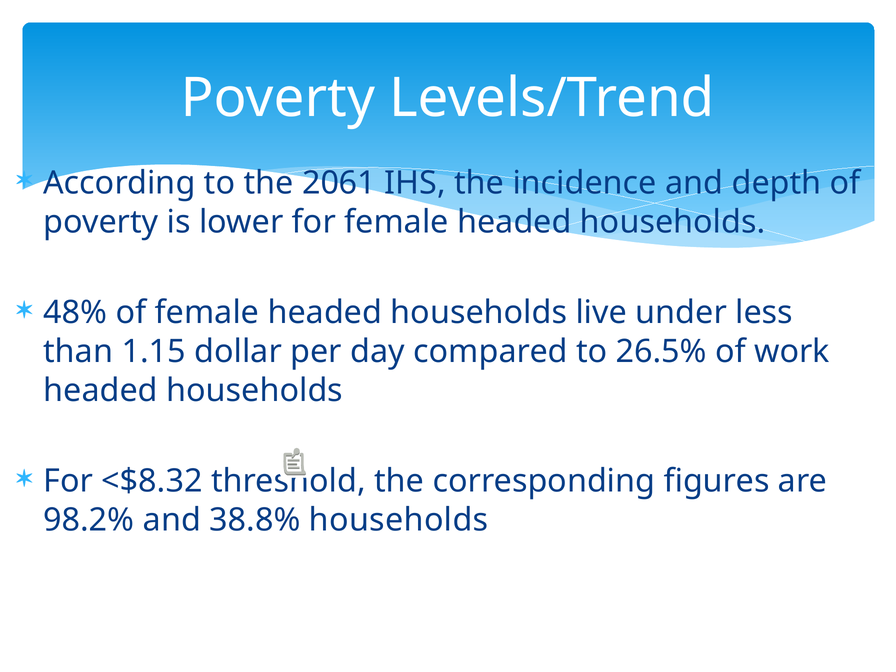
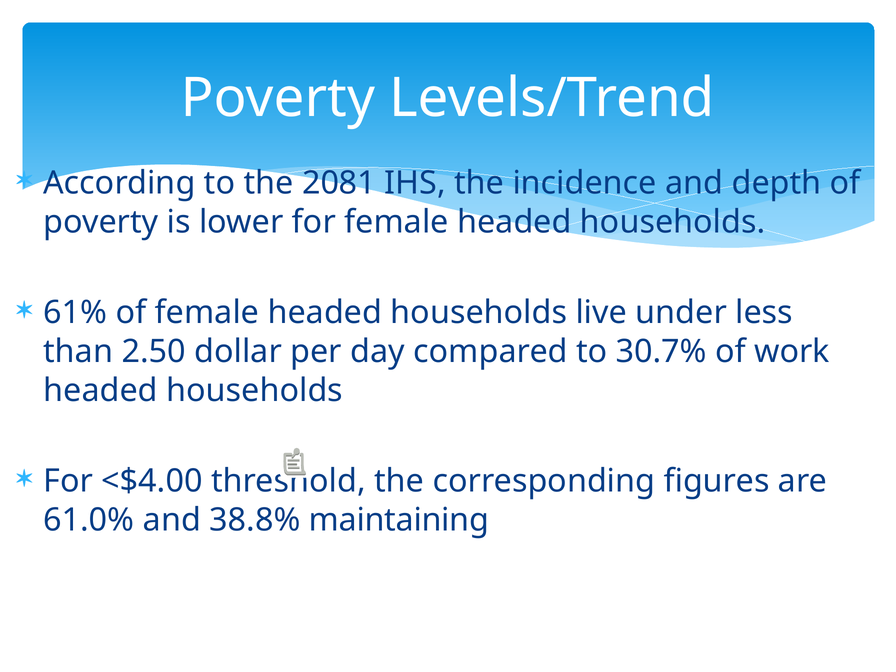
2061: 2061 -> 2081
48%: 48% -> 61%
1.15: 1.15 -> 2.50
26.5%: 26.5% -> 30.7%
<$8.32: <$8.32 -> <$4.00
98.2%: 98.2% -> 61.0%
38.8% households: households -> maintaining
